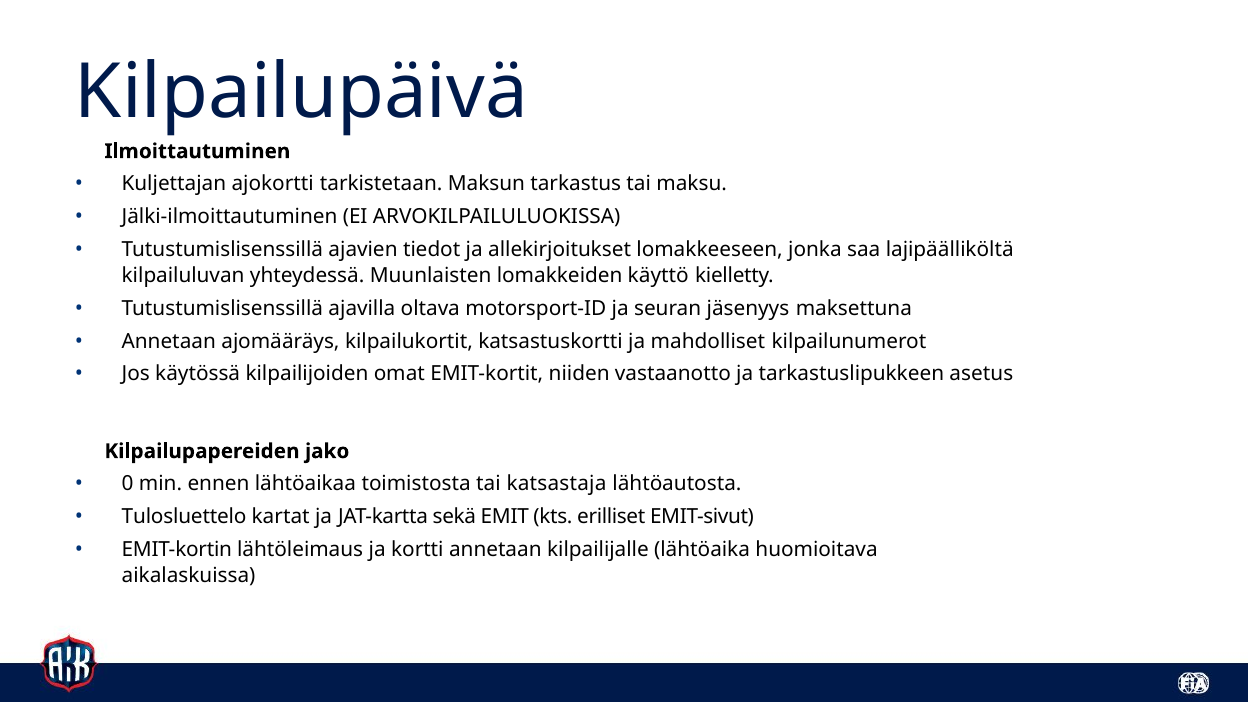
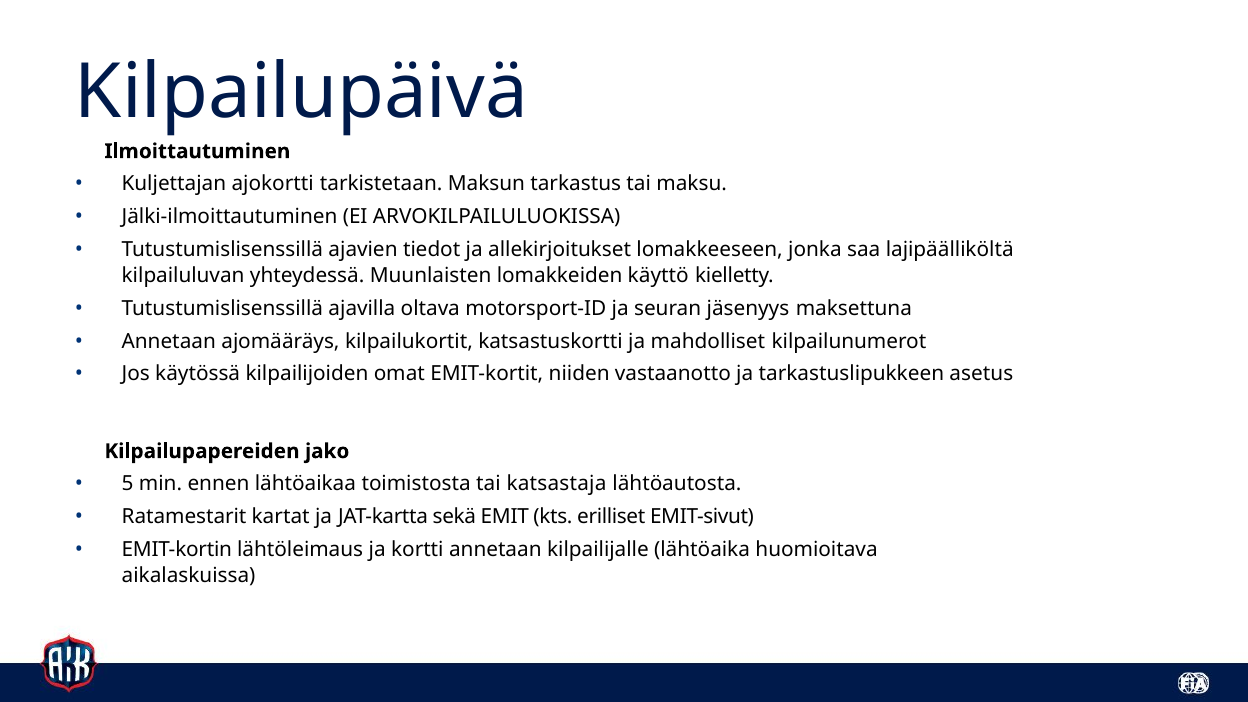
0: 0 -> 5
Tulosluettelo: Tulosluettelo -> Ratamestarit
